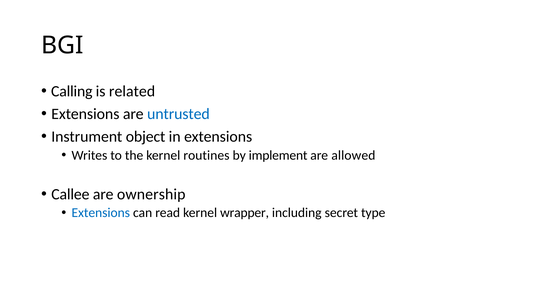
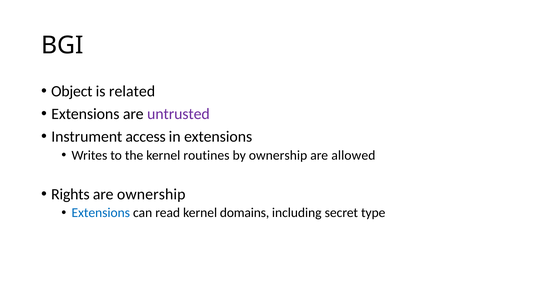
Calling: Calling -> Object
untrusted colour: blue -> purple
object: object -> access
by implement: implement -> ownership
Callee: Callee -> Rights
wrapper: wrapper -> domains
